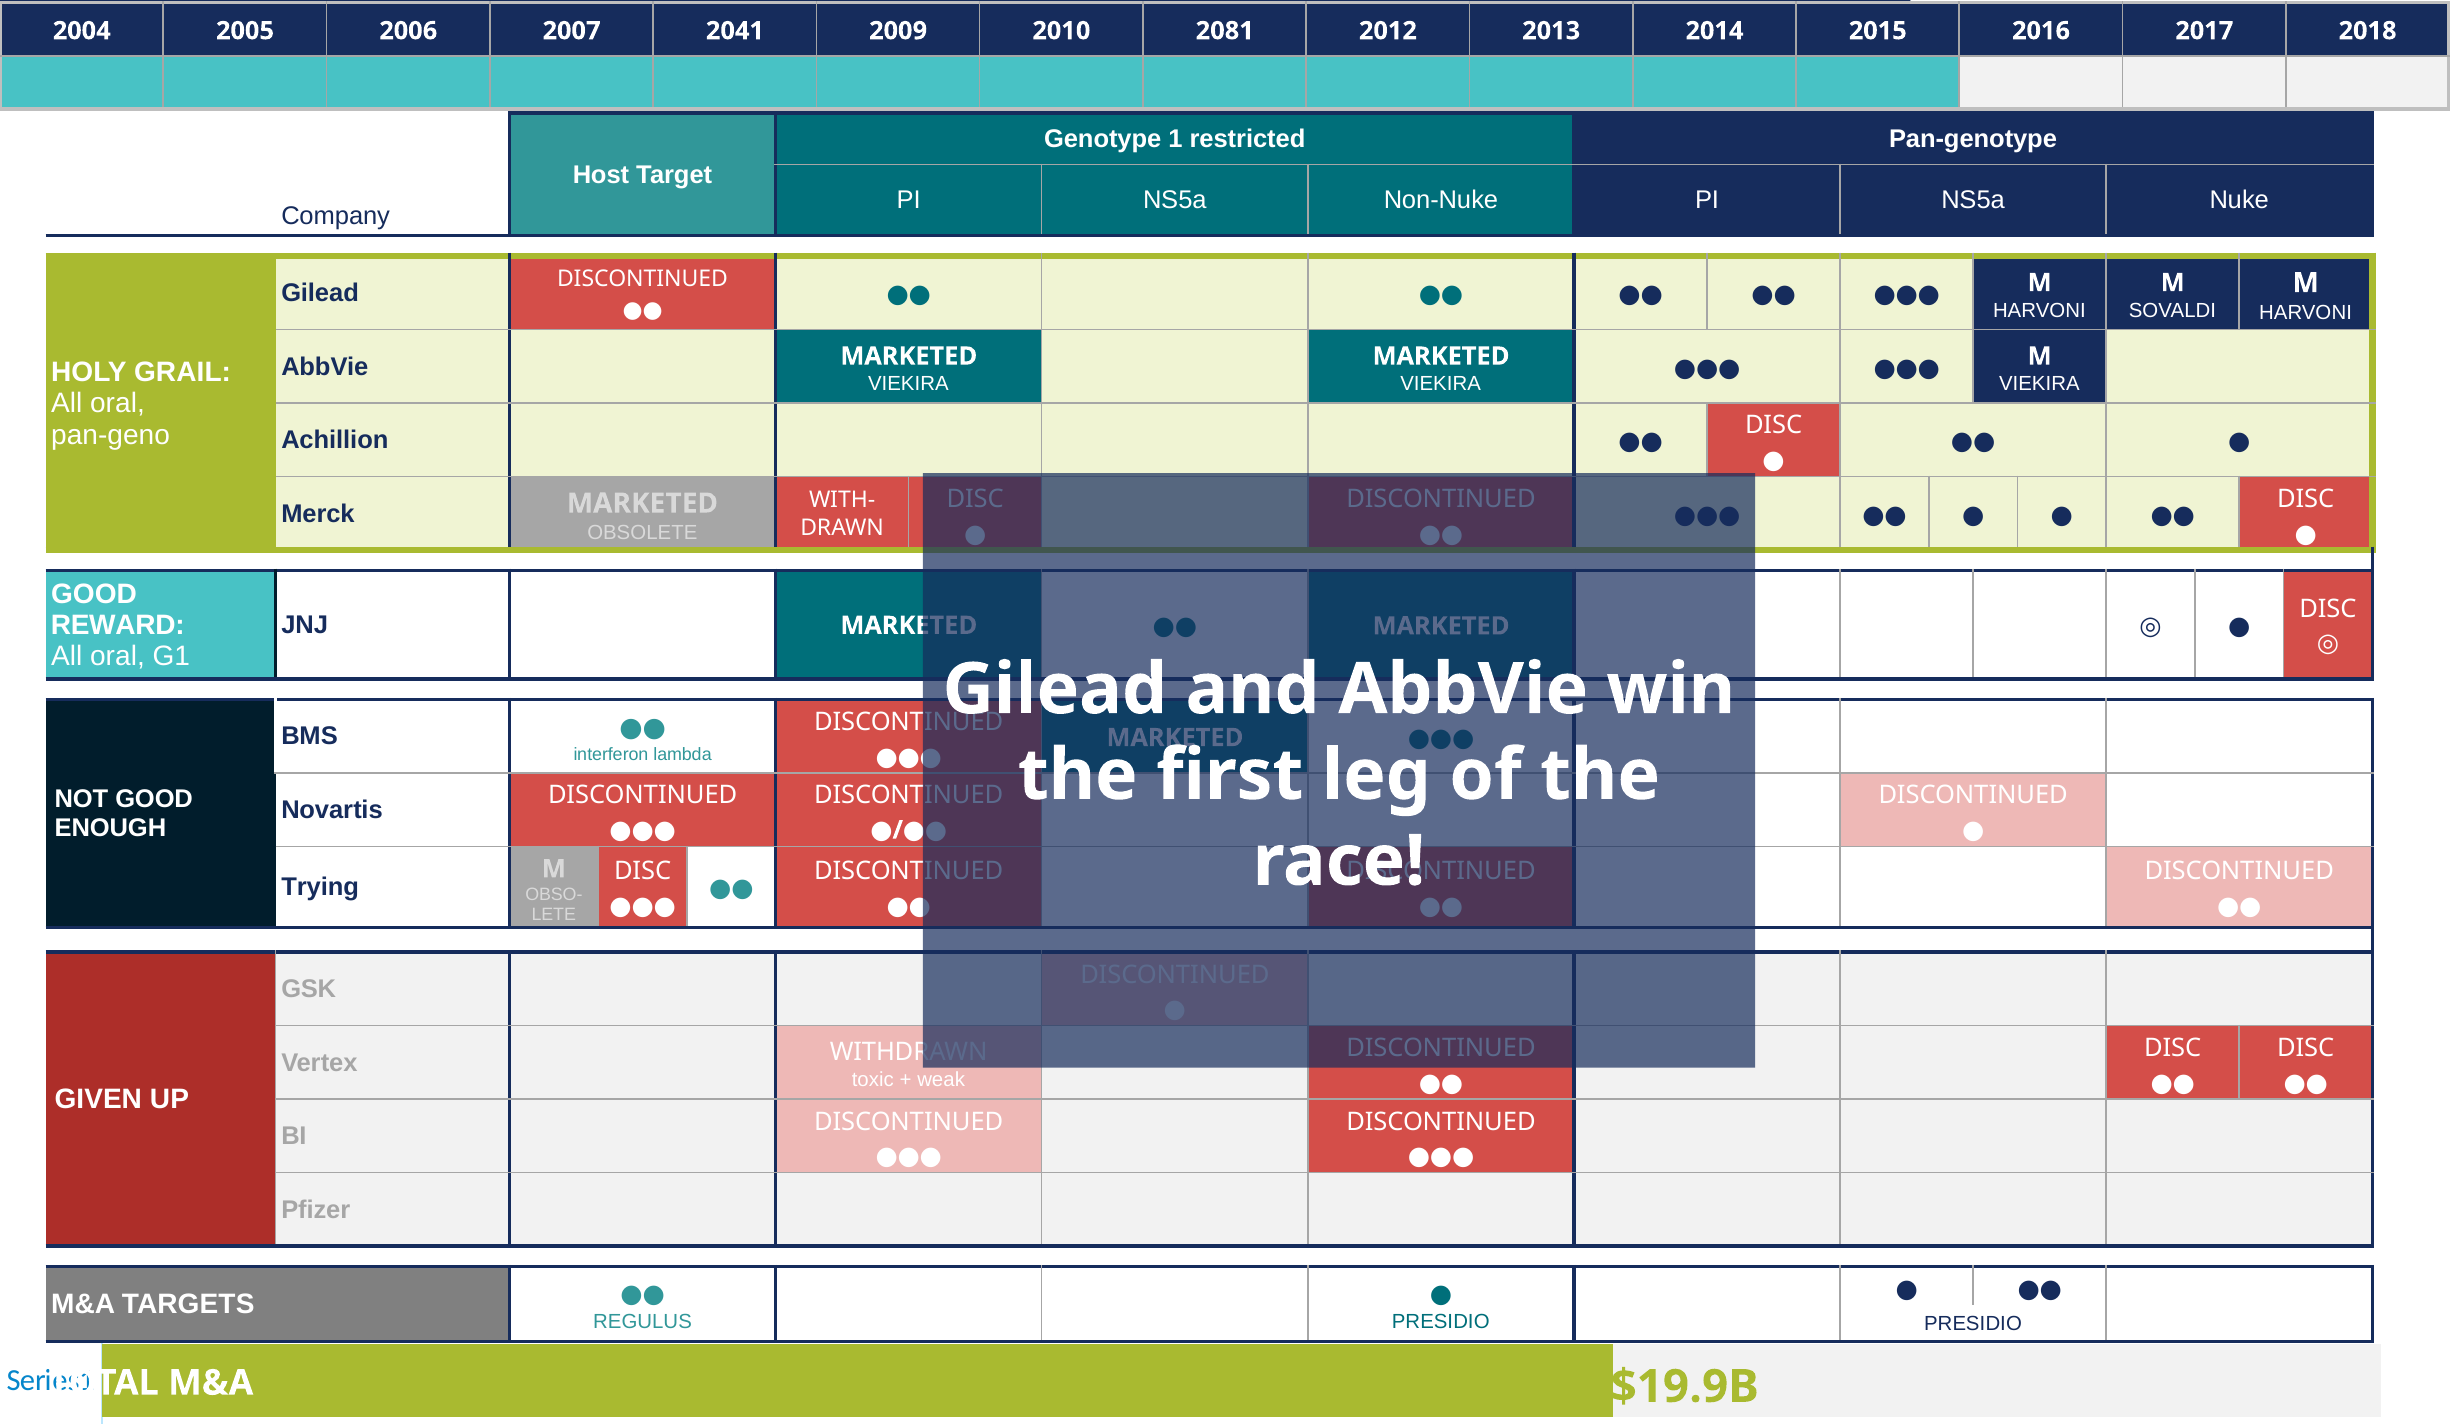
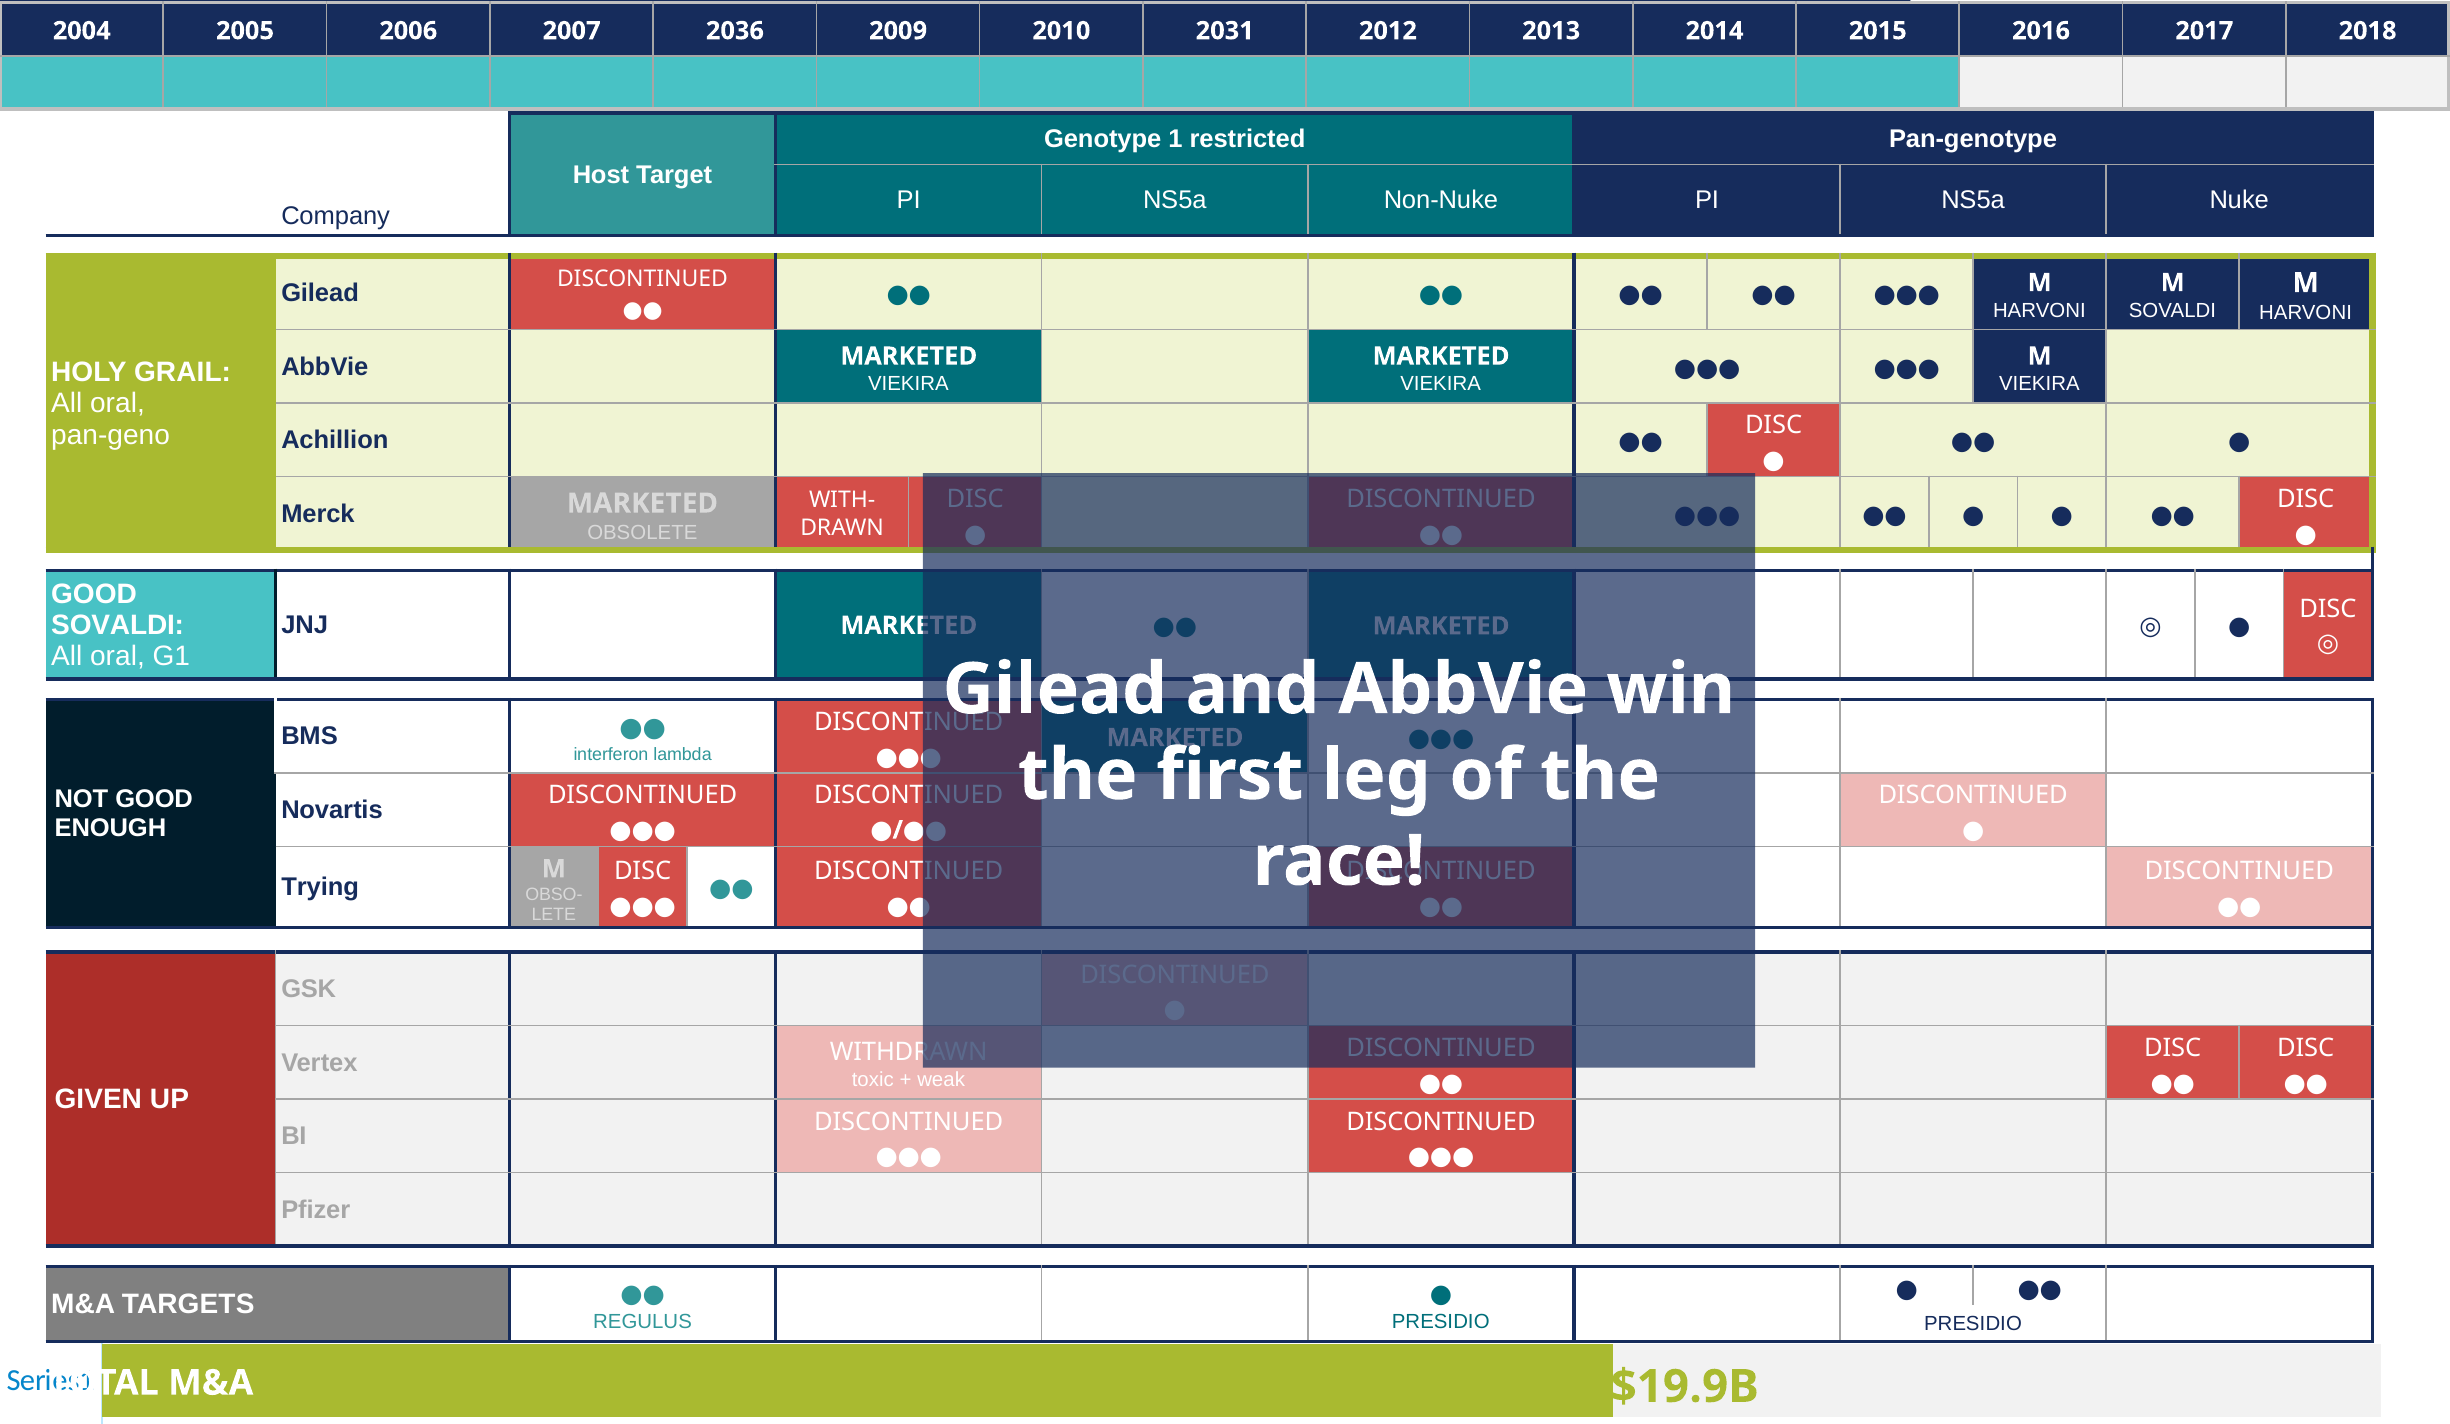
2041: 2041 -> 2036
2081: 2081 -> 2031
REWARD at (118, 625): REWARD -> SOVALDI
